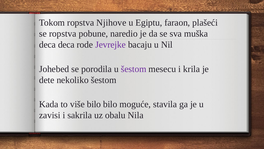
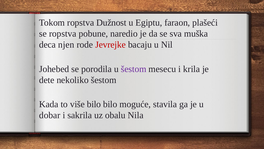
Njihove: Njihove -> Dužnost
deca deca: deca -> njen
Jevrejke colour: purple -> red
zavisi: zavisi -> dobar
